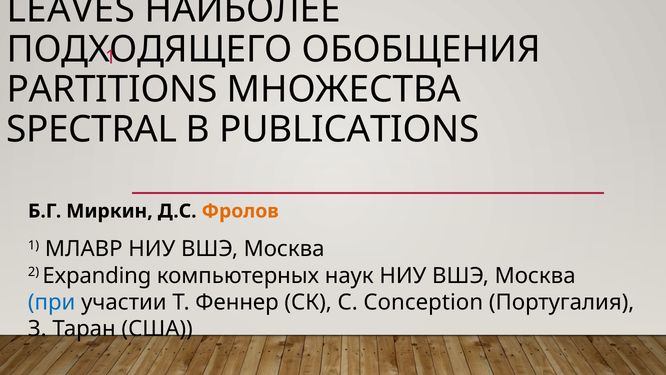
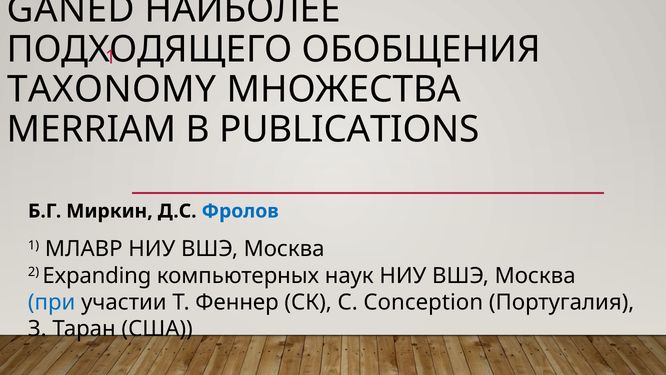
LEAVES: LEAVES -> GANED
PARTITIONS: PARTITIONS -> TAXONOMY
SPECTRAL: SPECTRAL -> MERRIAM
Фролов colour: orange -> blue
